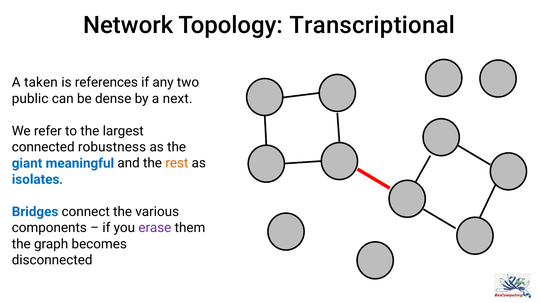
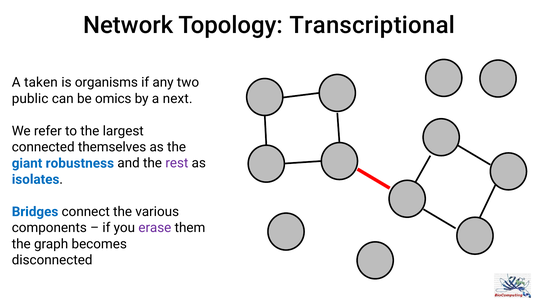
references: references -> organisms
dense: dense -> omics
robustness: robustness -> themselves
meaningful: meaningful -> robustness
rest colour: orange -> purple
